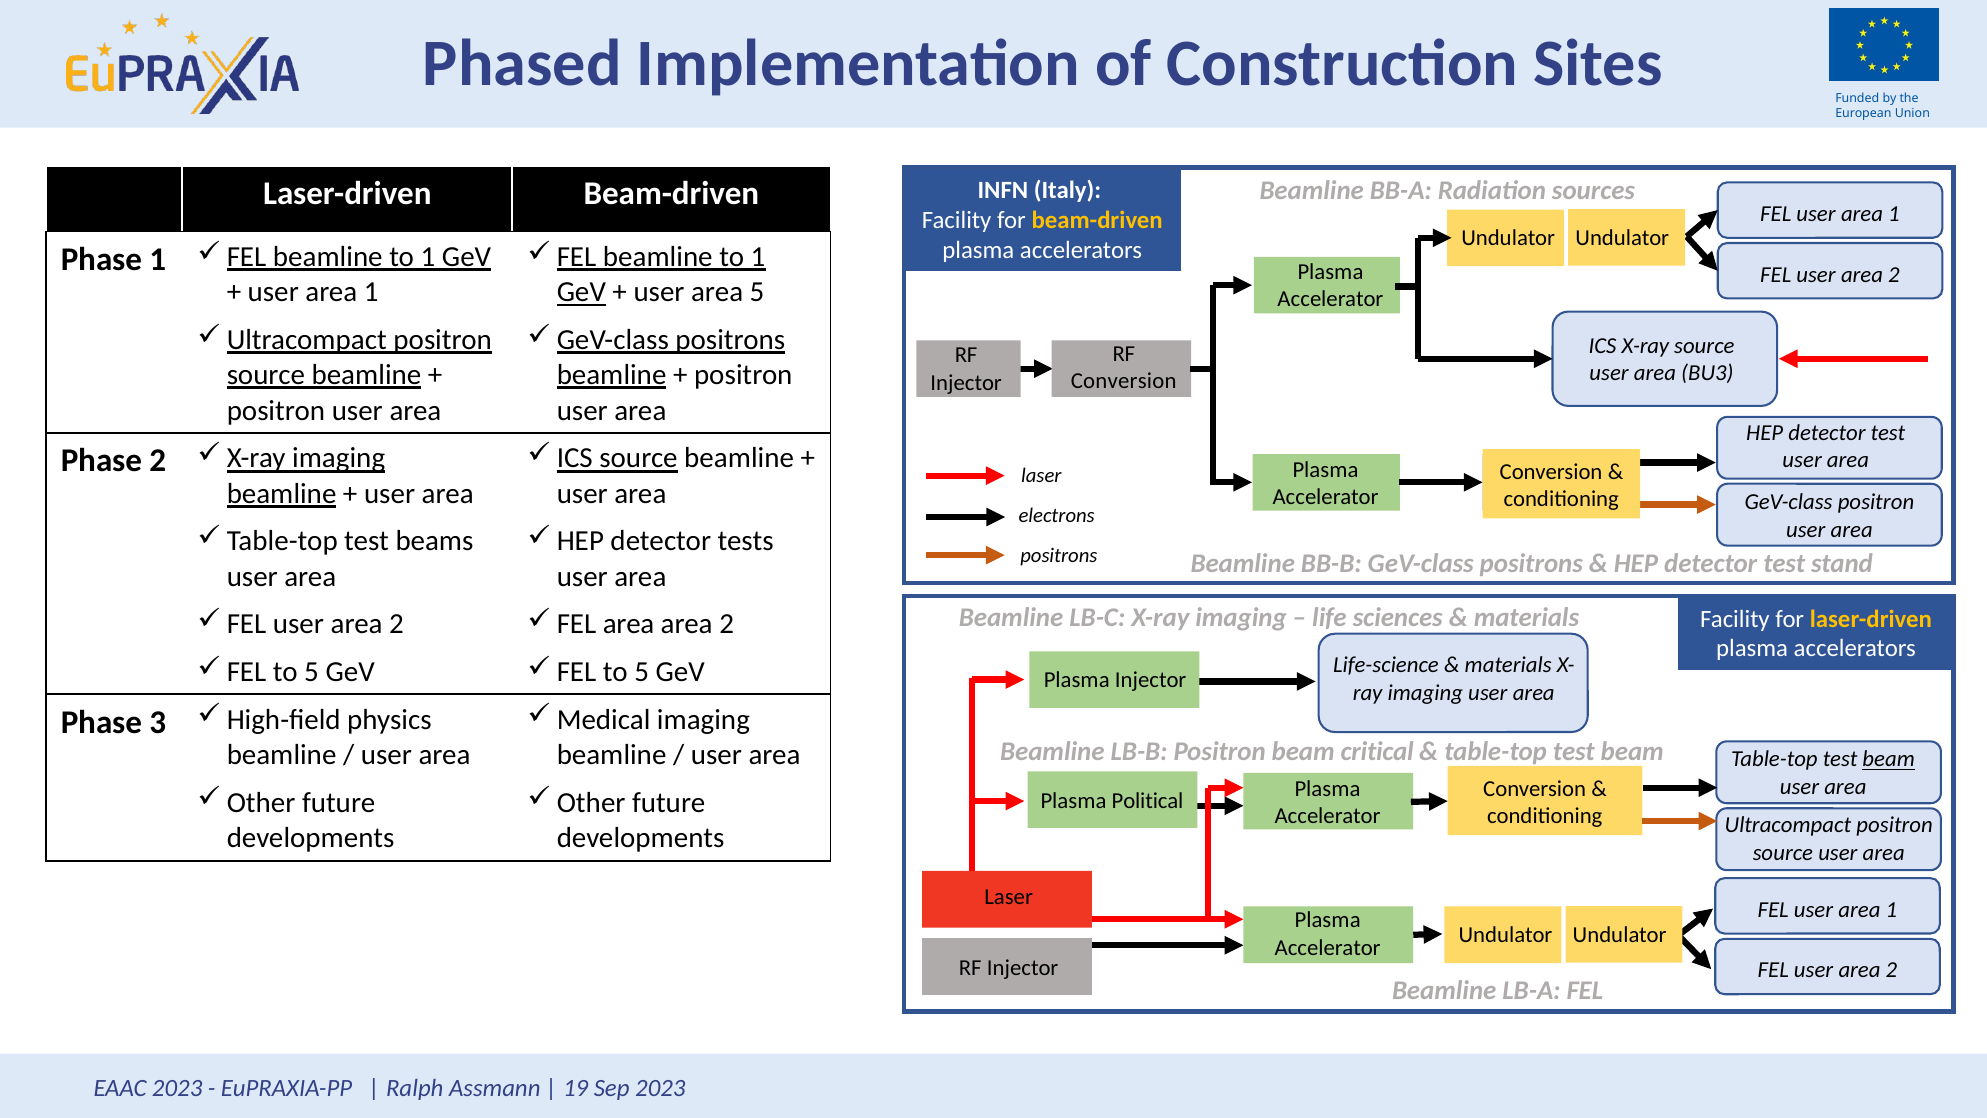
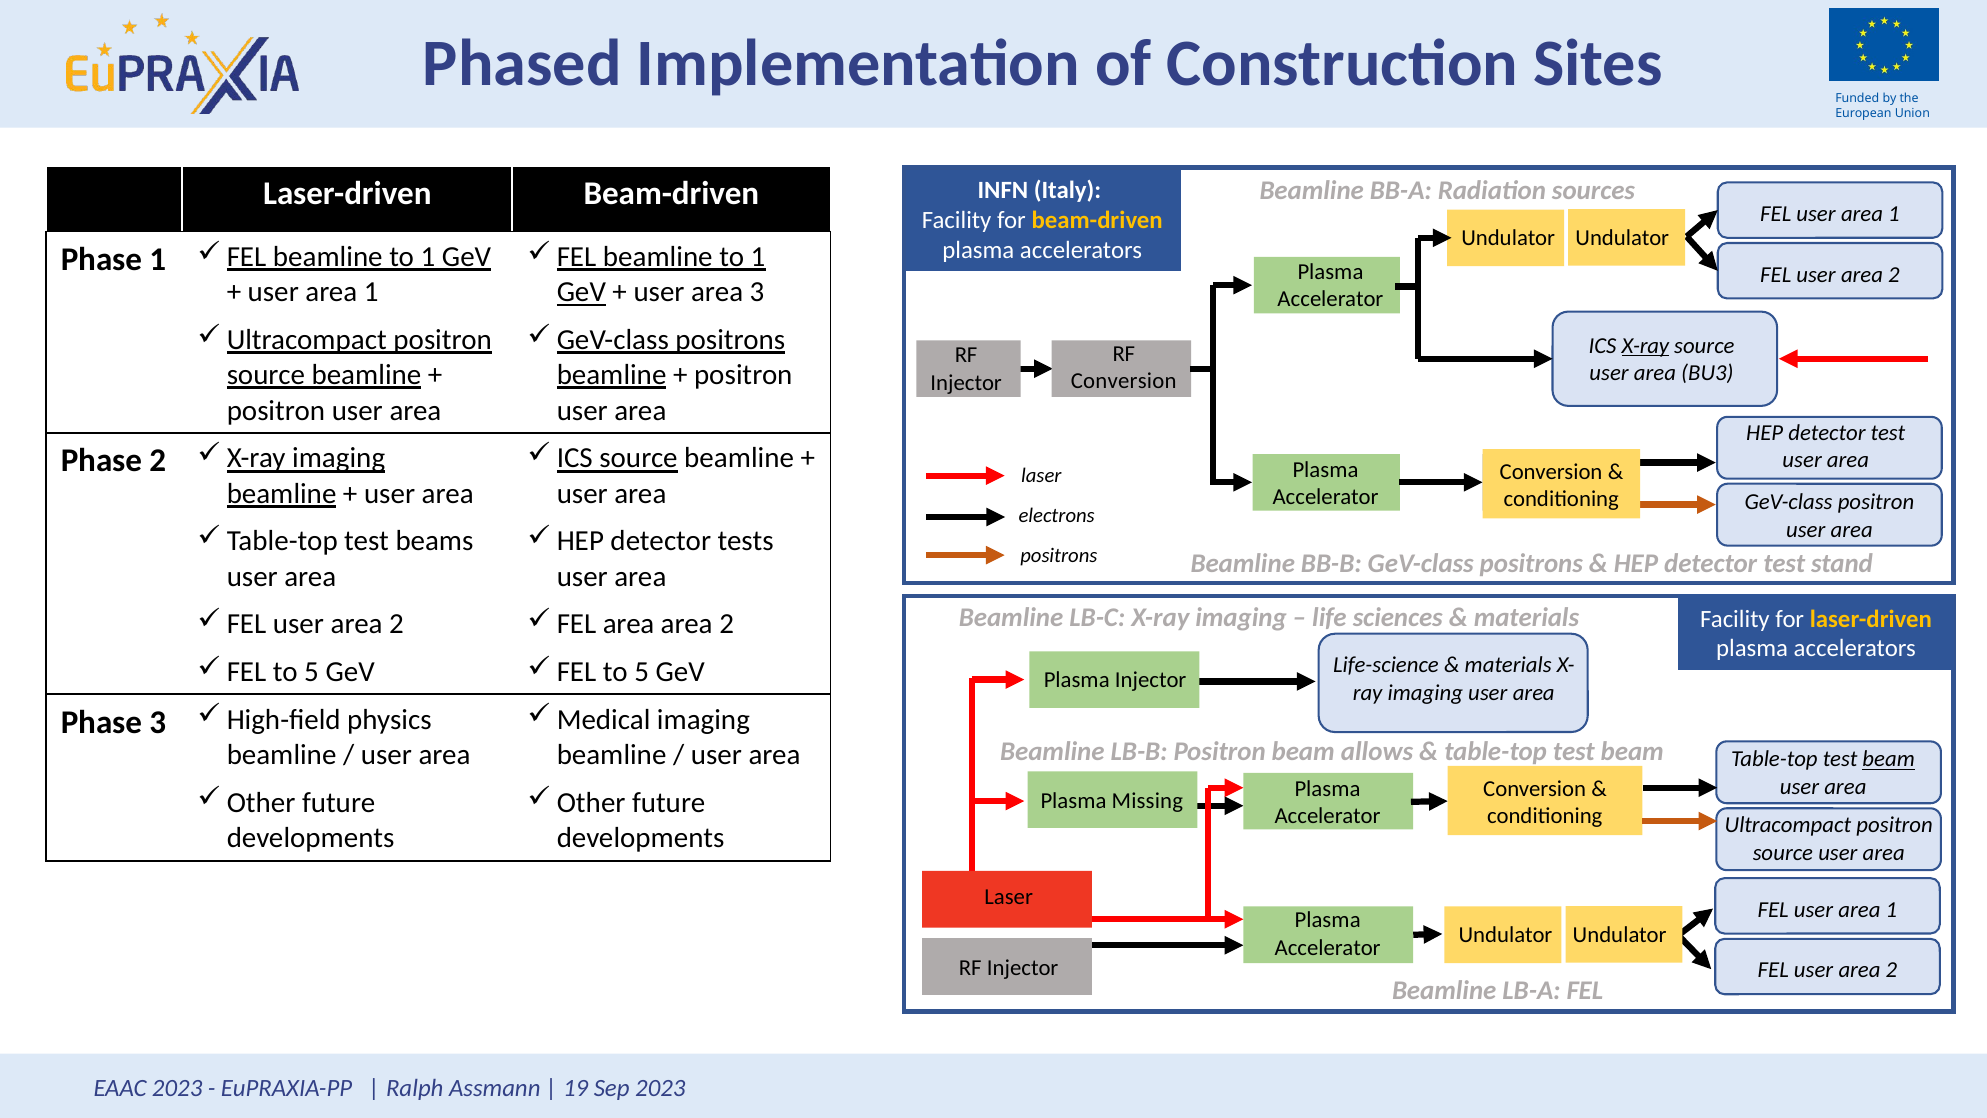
area 5: 5 -> 3
X-ray at (1645, 346) underline: none -> present
critical: critical -> allows
Political: Political -> Missing
